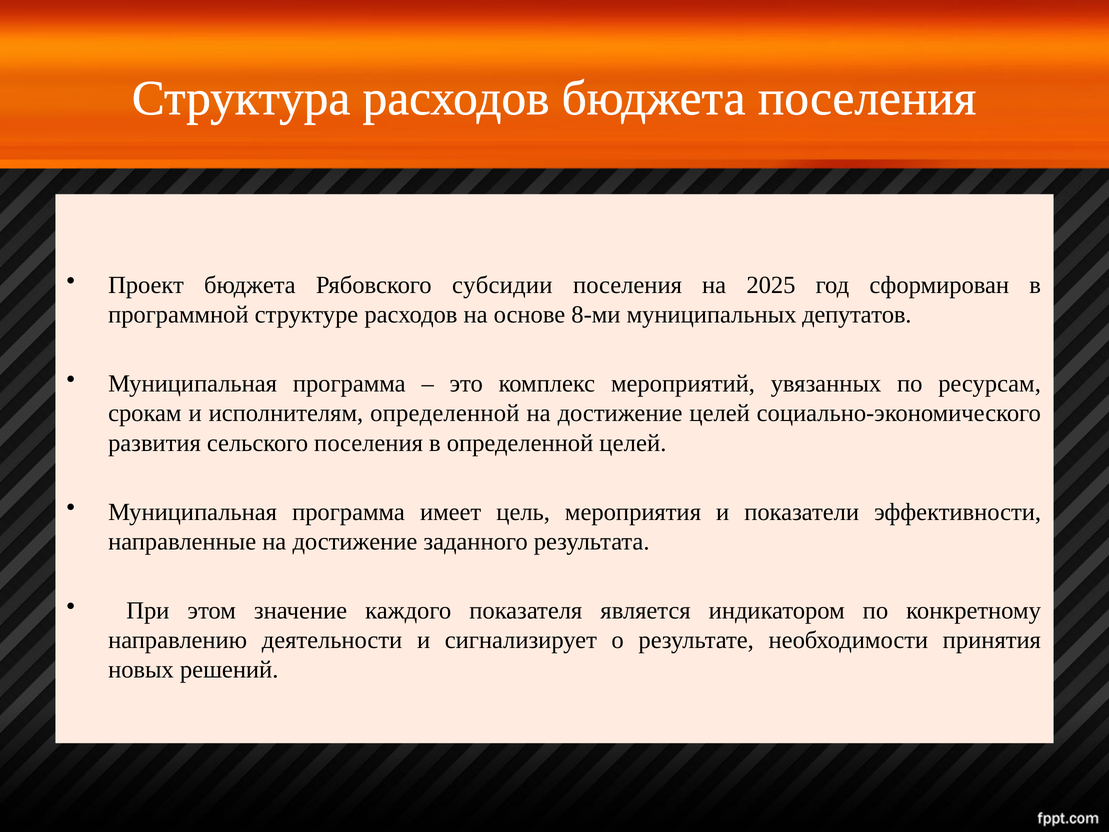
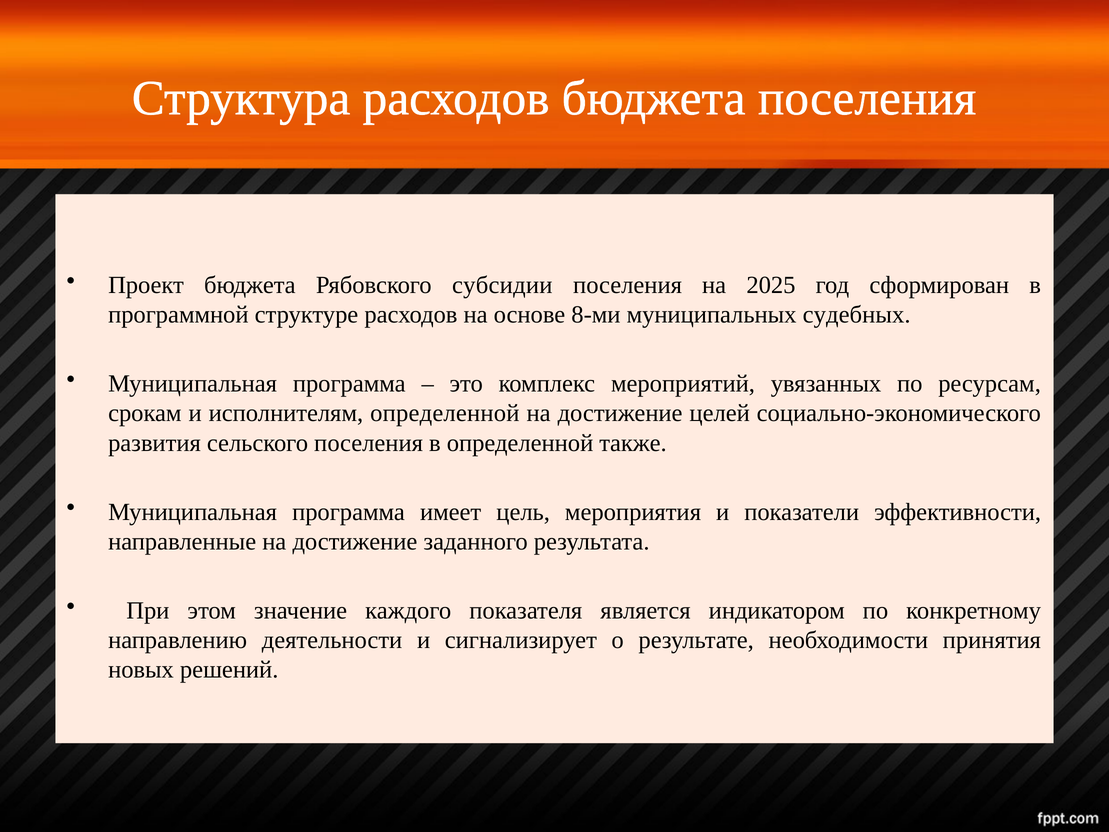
депутатов: депутатов -> судебных
определенной целей: целей -> также
